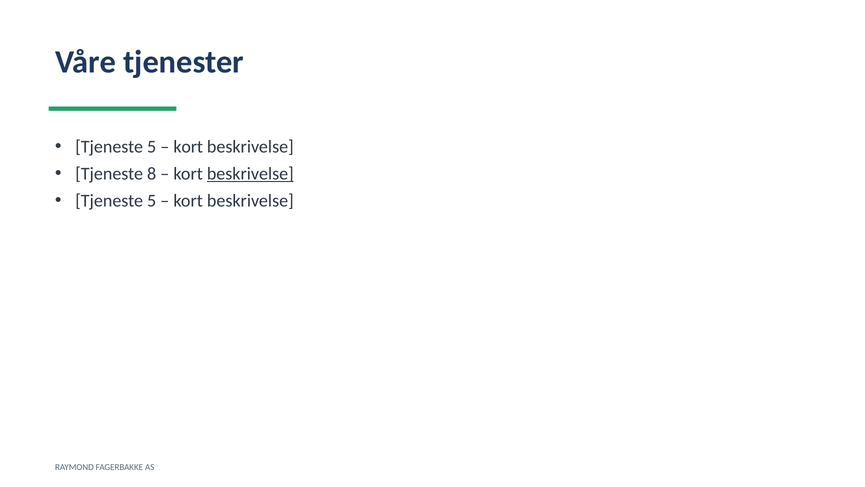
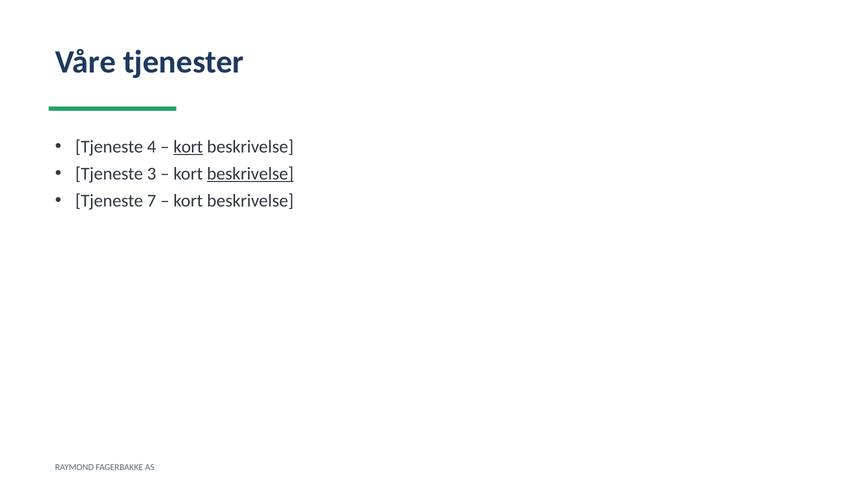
5 at (152, 147): 5 -> 4
kort at (188, 147) underline: none -> present
8: 8 -> 3
5 at (152, 201): 5 -> 7
